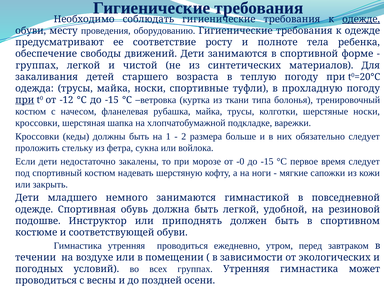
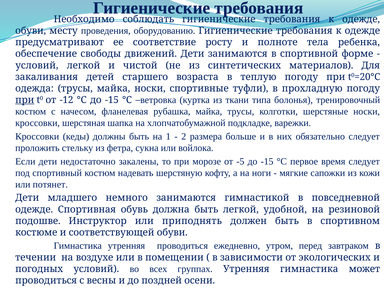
одежде at (361, 19) underline: present -> none
группах at (37, 65): группах -> условий
-0: -0 -> -5
закрыть: закрыть -> потянет
